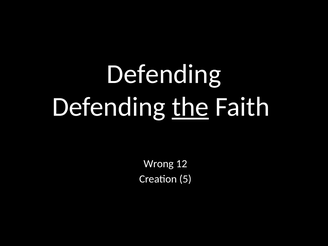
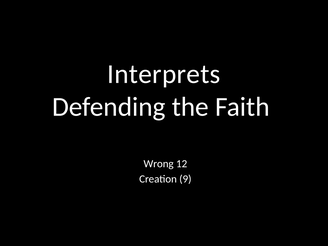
Defending at (164, 74): Defending -> Interprets
the underline: present -> none
5: 5 -> 9
